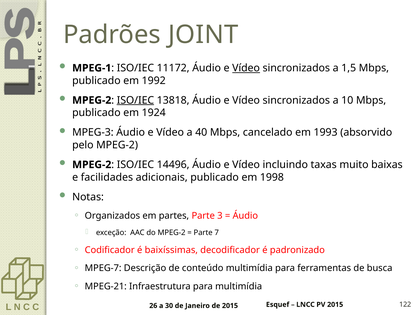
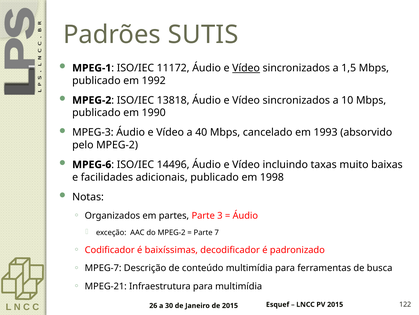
JOINT: JOINT -> SUTIS
ISO/IEC at (135, 100) underline: present -> none
1924: 1924 -> 1990
MPEG-2 at (92, 164): MPEG-2 -> MPEG-6
